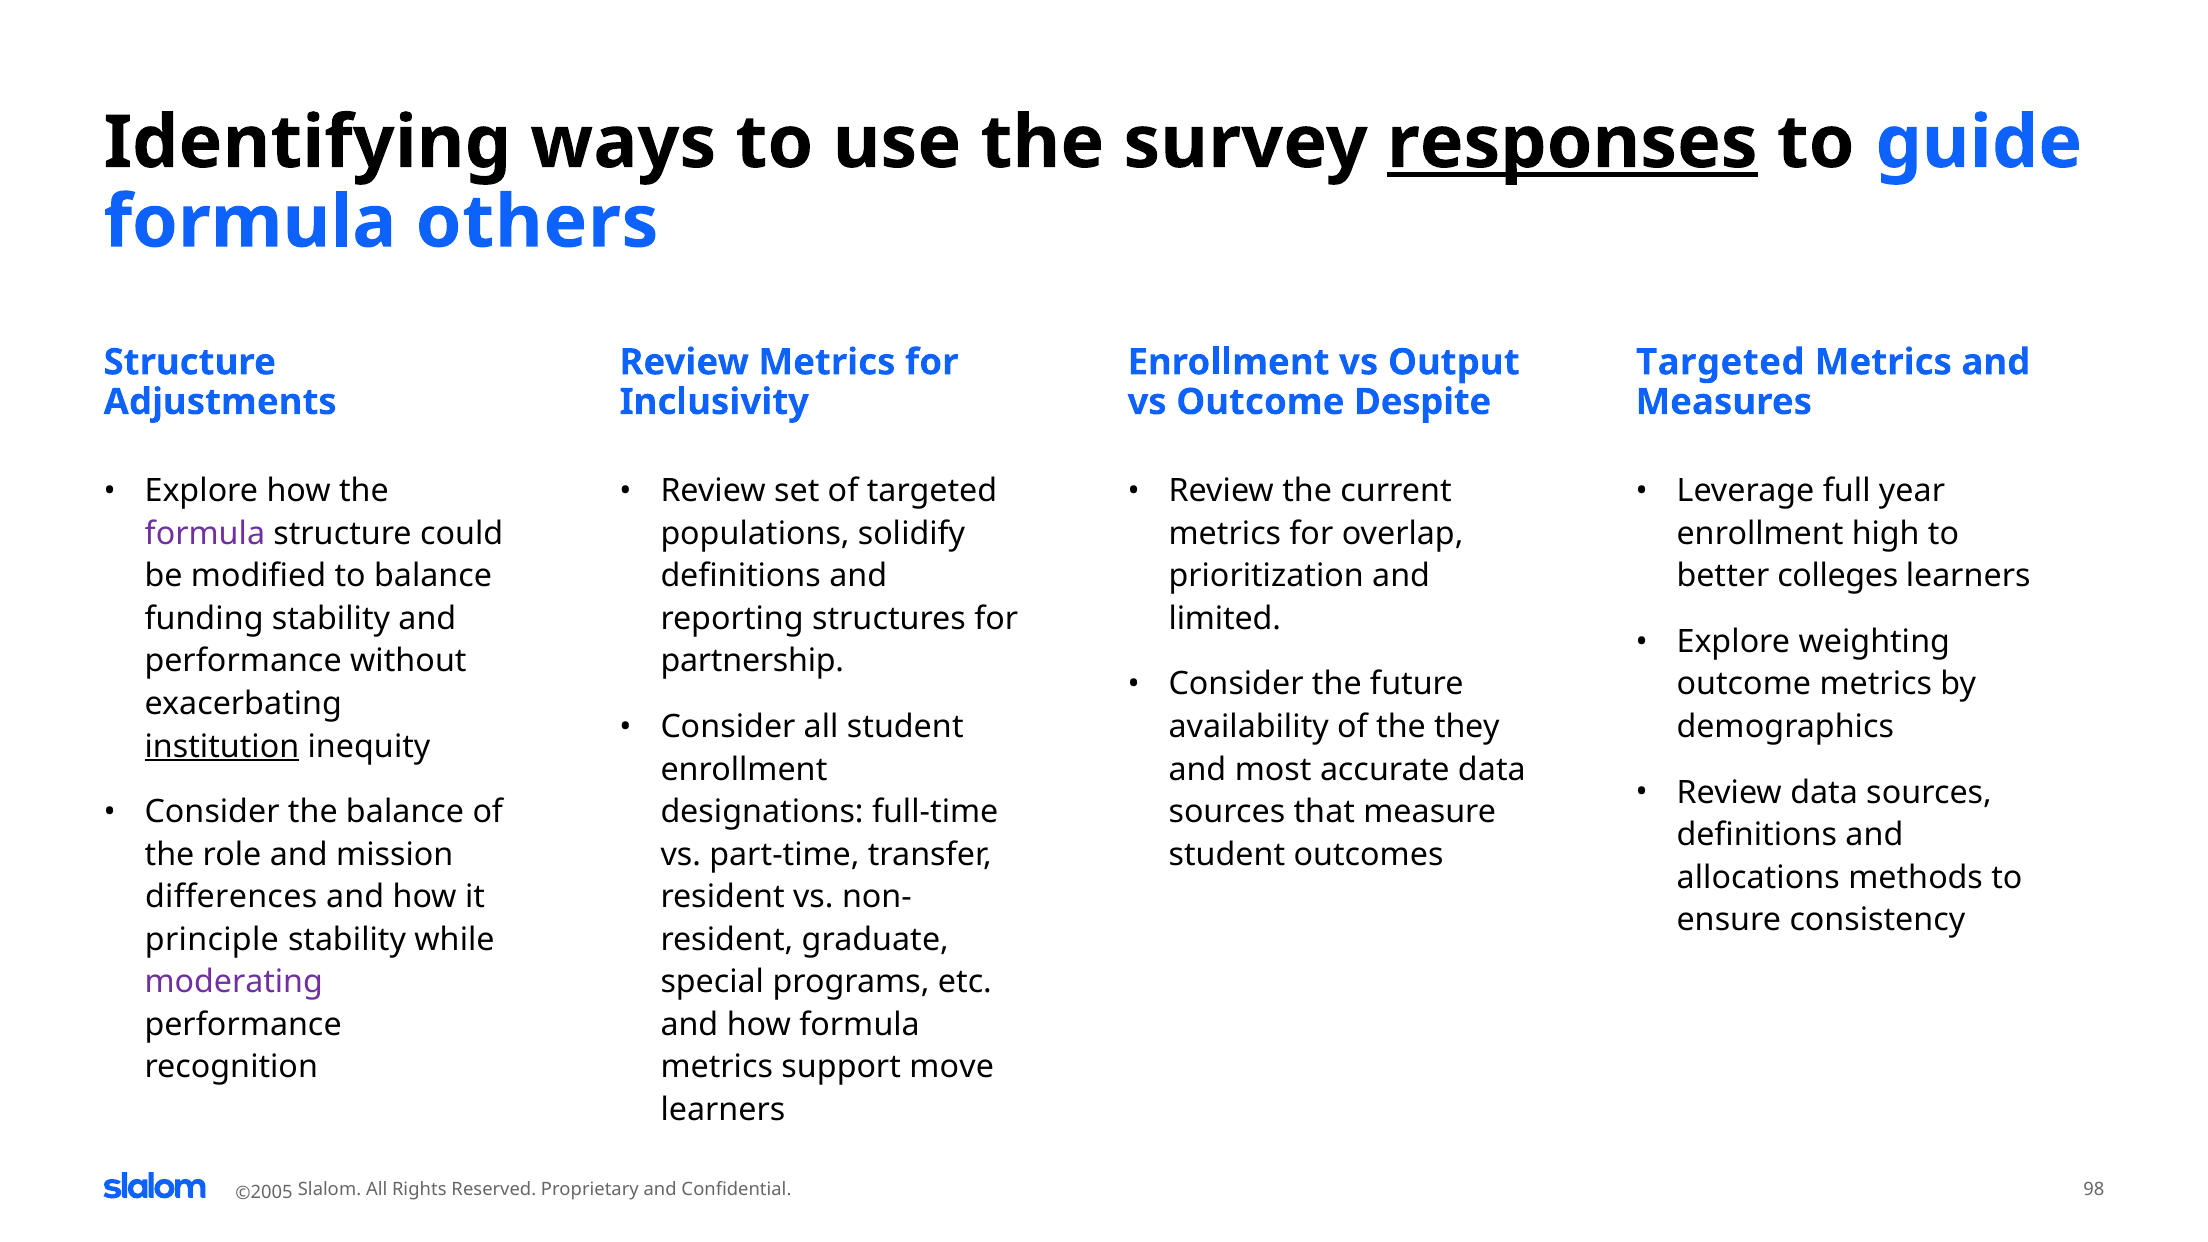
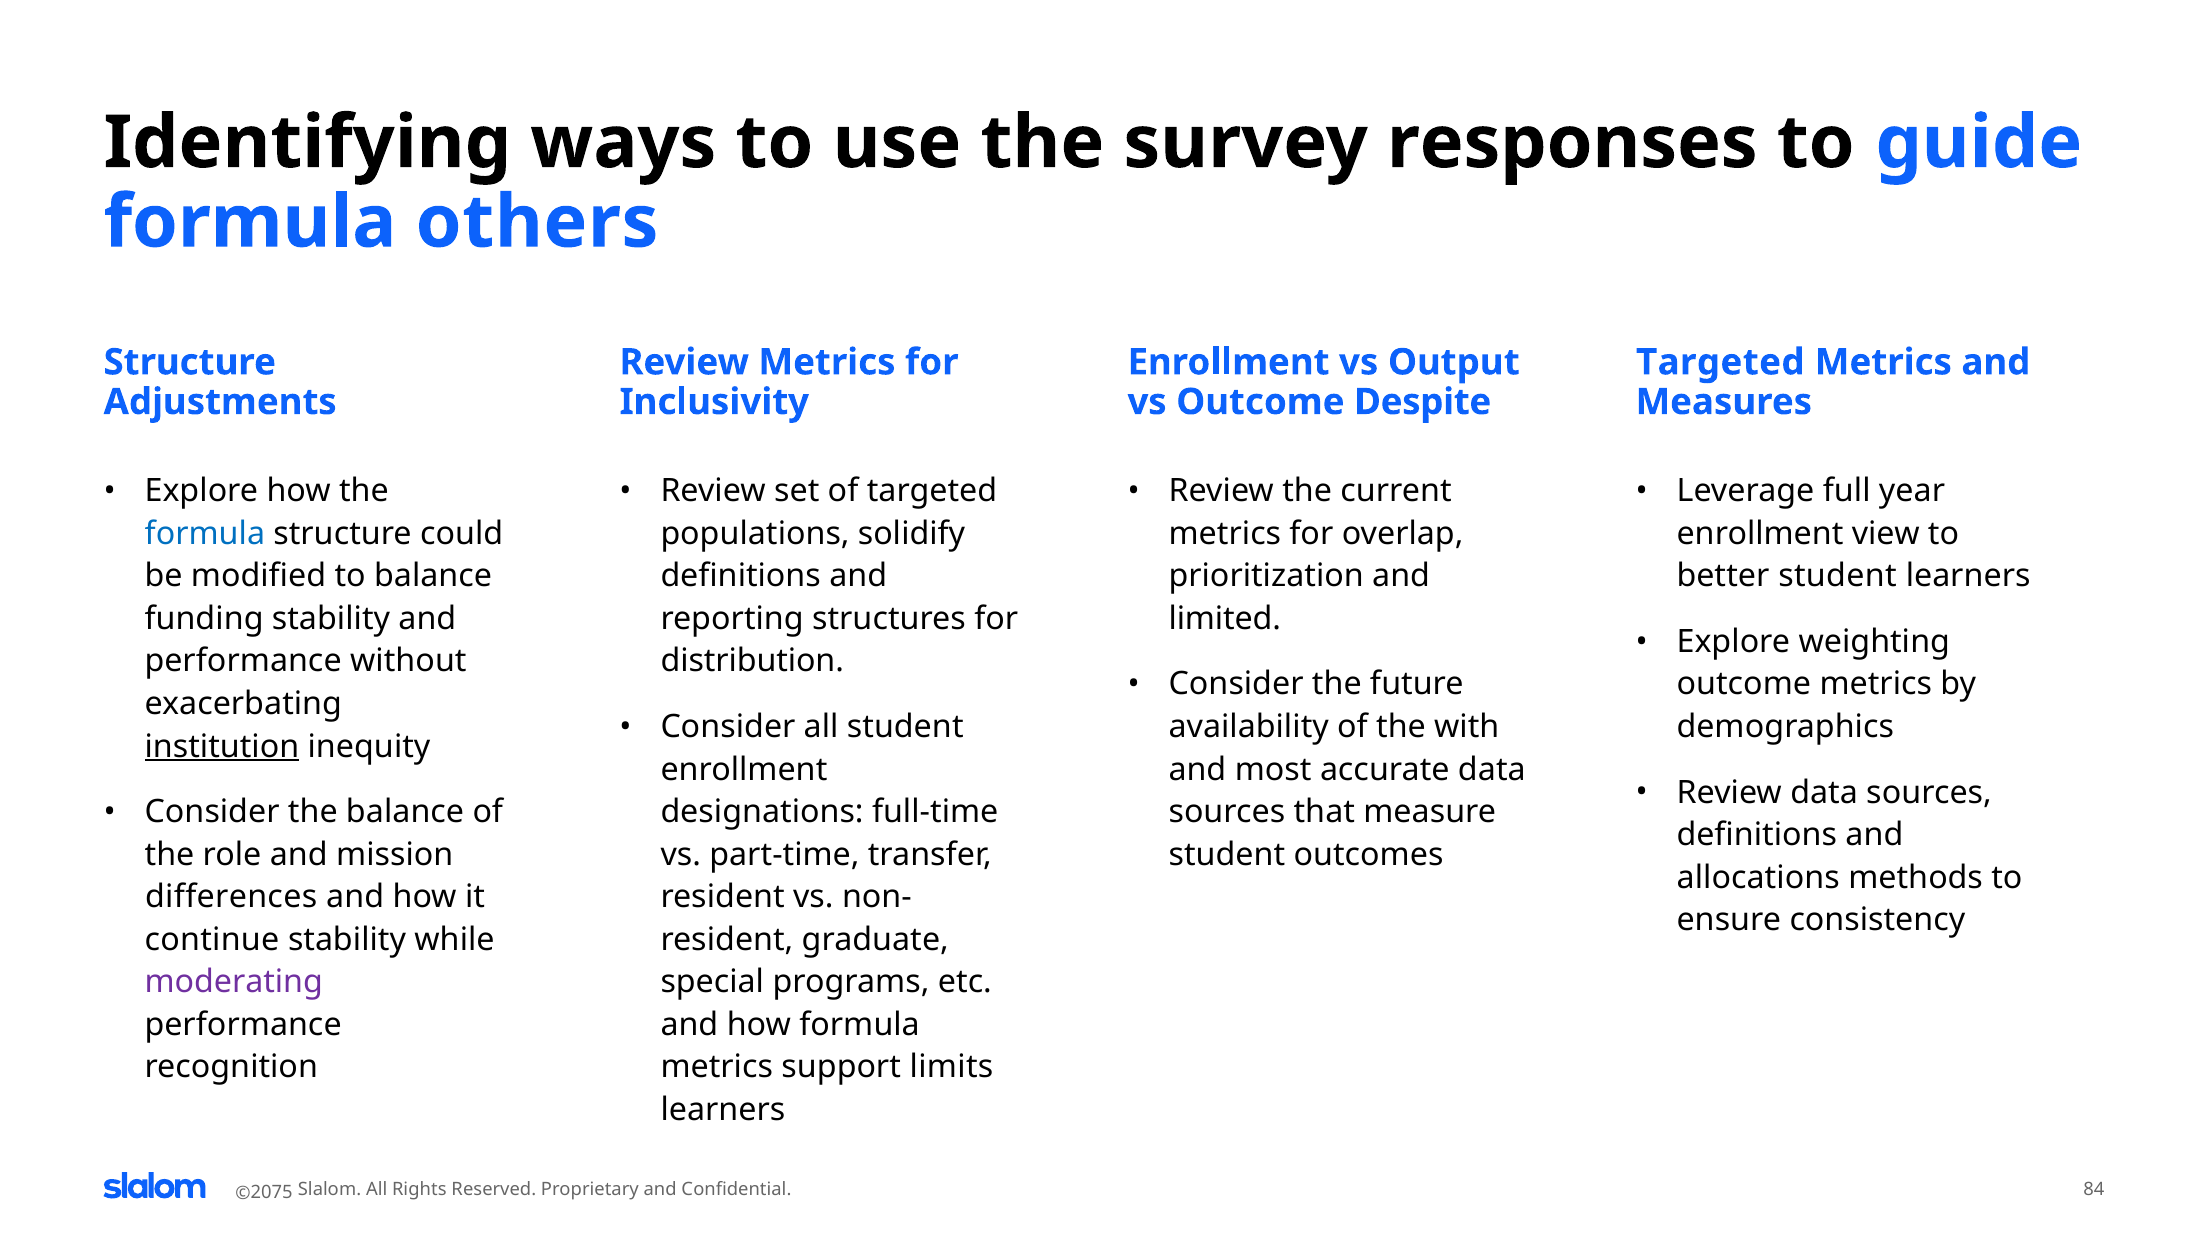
responses underline: present -> none
formula at (205, 534) colour: purple -> blue
high: high -> view
better colleges: colleges -> student
partnership: partnership -> distribution
they: they -> with
principle: principle -> continue
move: move -> limits
2005: 2005 -> 2075
98: 98 -> 84
